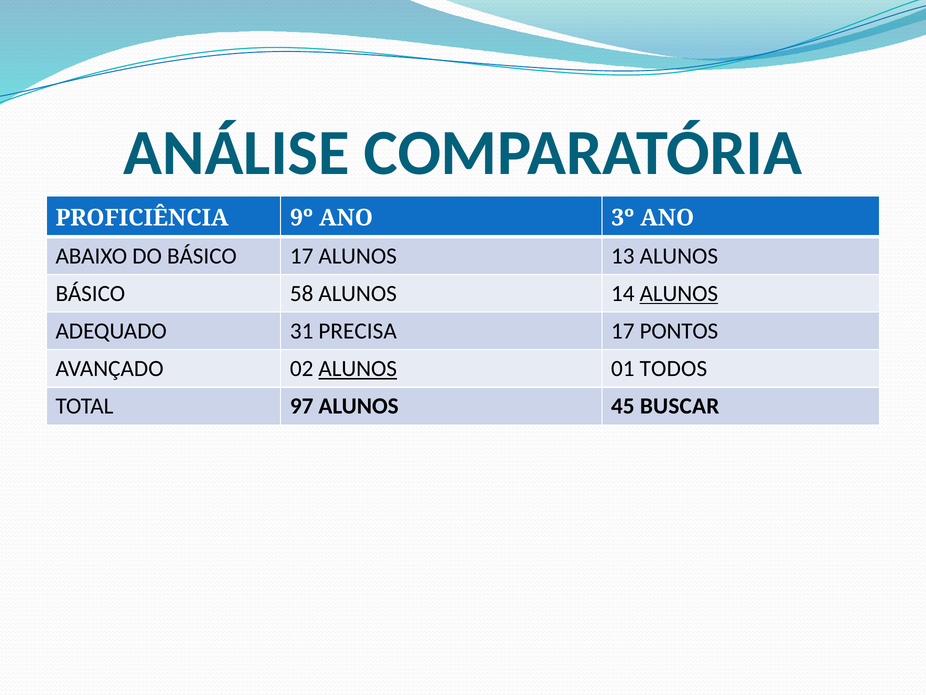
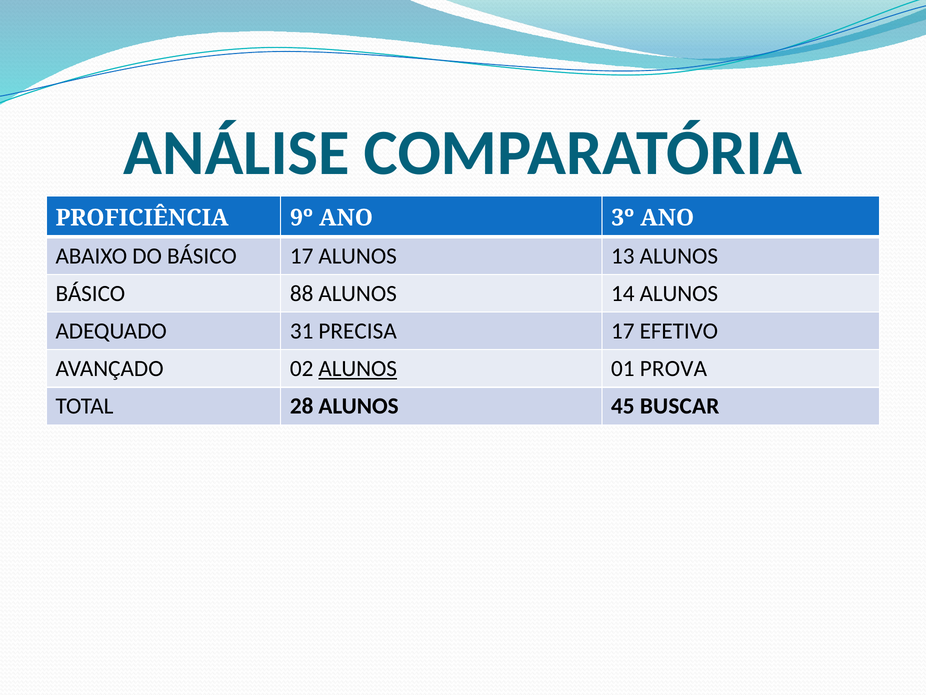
58: 58 -> 88
ALUNOS at (679, 293) underline: present -> none
PONTOS: PONTOS -> EFETIVO
TODOS: TODOS -> PROVA
97: 97 -> 28
